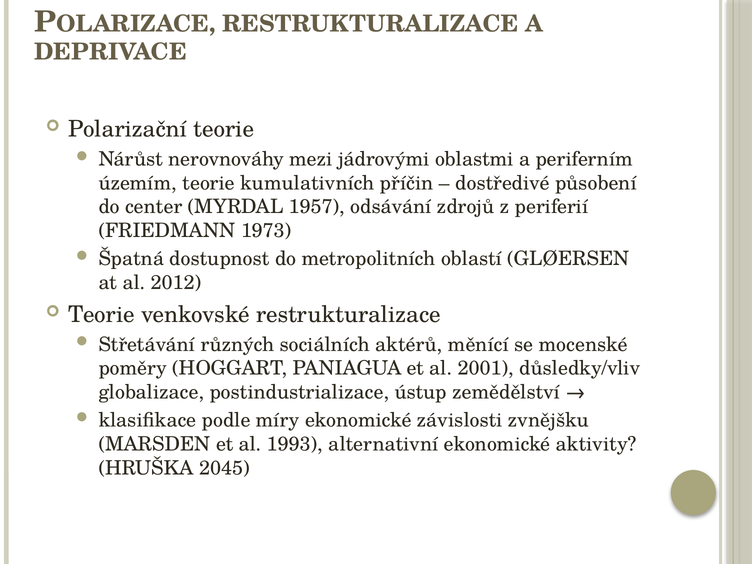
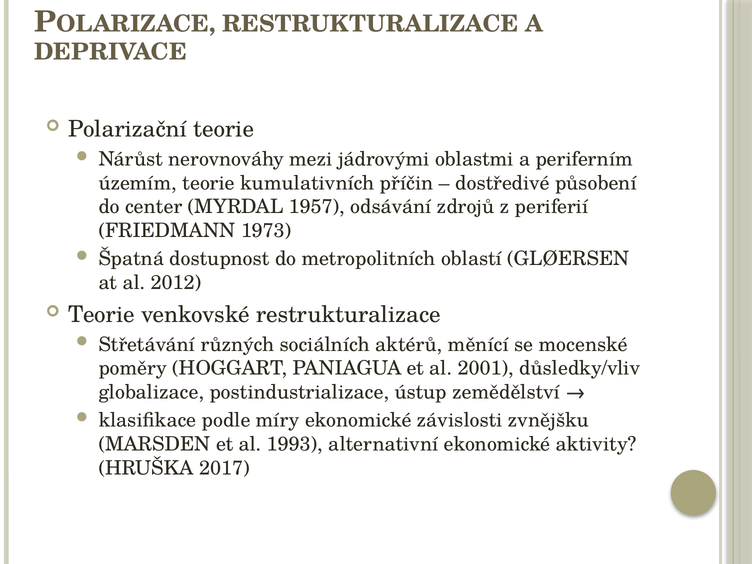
2045: 2045 -> 2017
